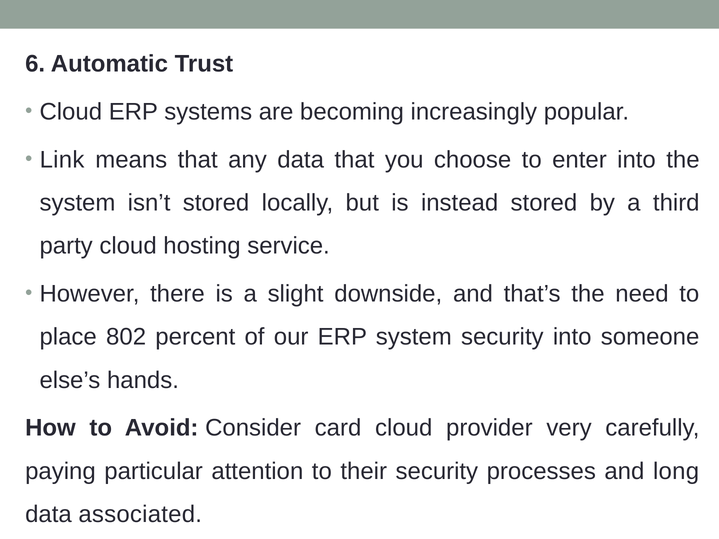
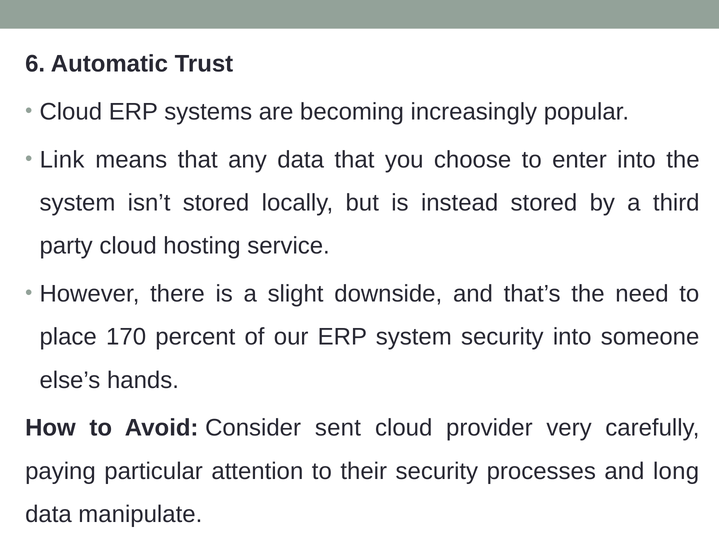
802: 802 -> 170
card: card -> sent
associated: associated -> manipulate
